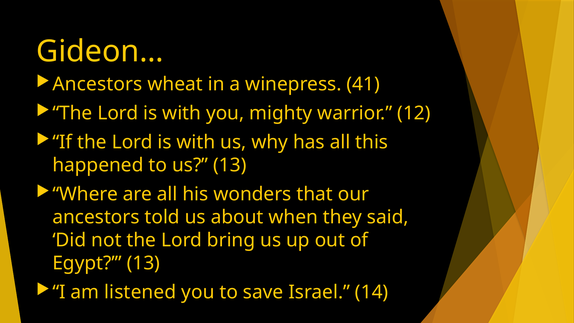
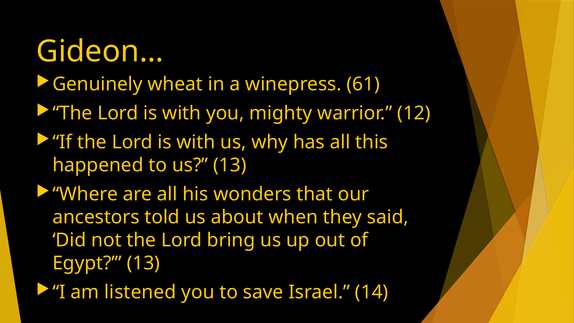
Ancestors at (97, 84): Ancestors -> Genuinely
41: 41 -> 61
